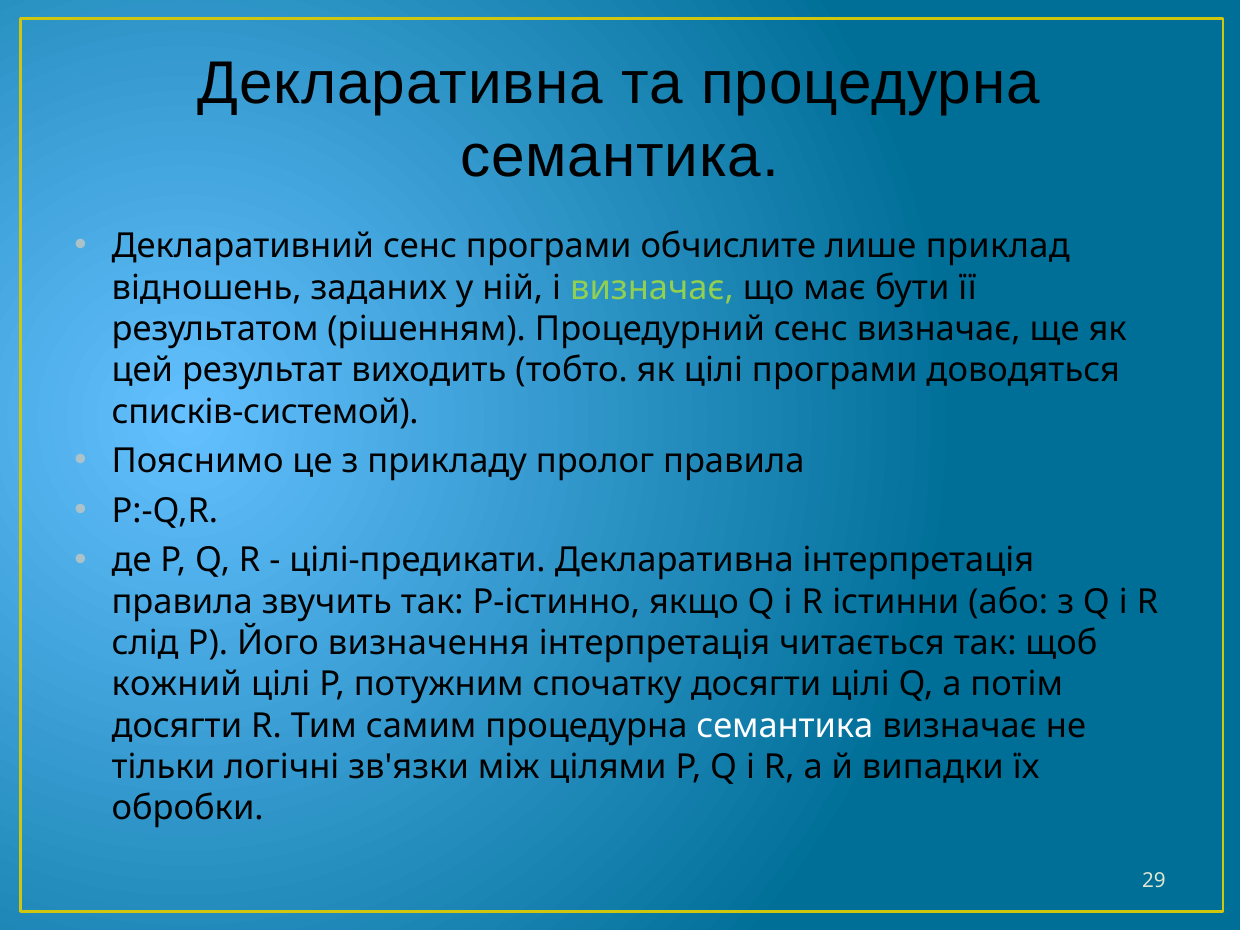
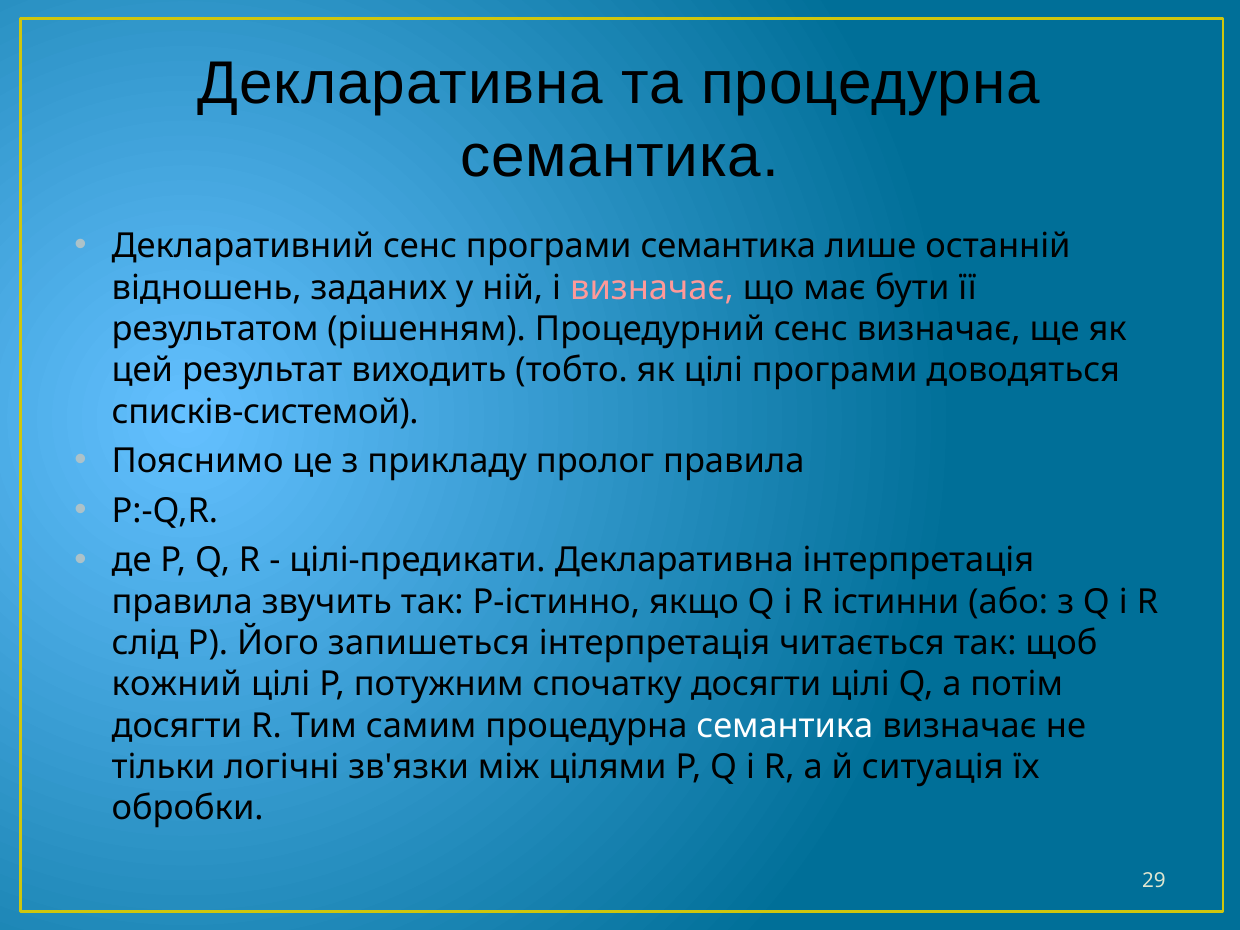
програми обчислите: обчислите -> семантика
приклад: приклад -> останній
визначає at (652, 288) colour: light green -> pink
визначення: визначення -> запишеться
випадки: випадки -> ситуація
